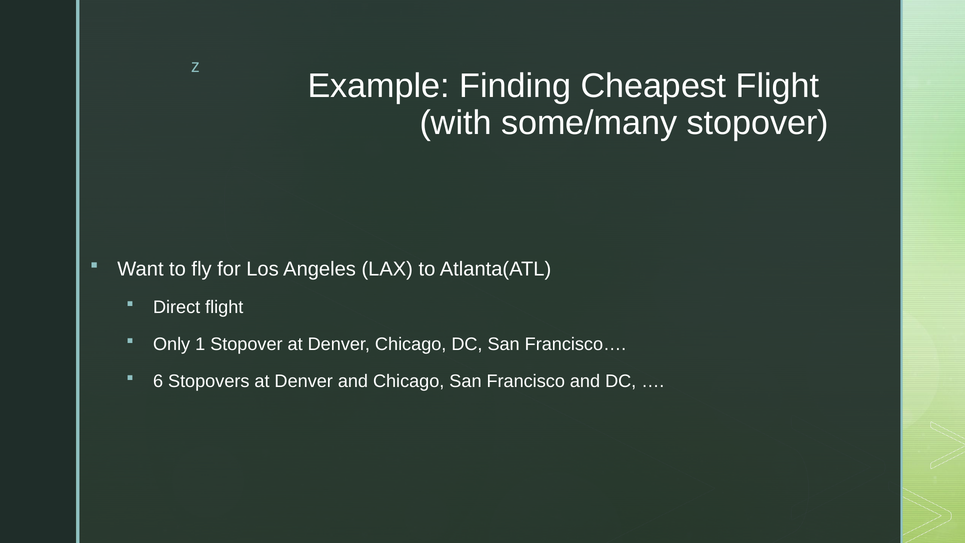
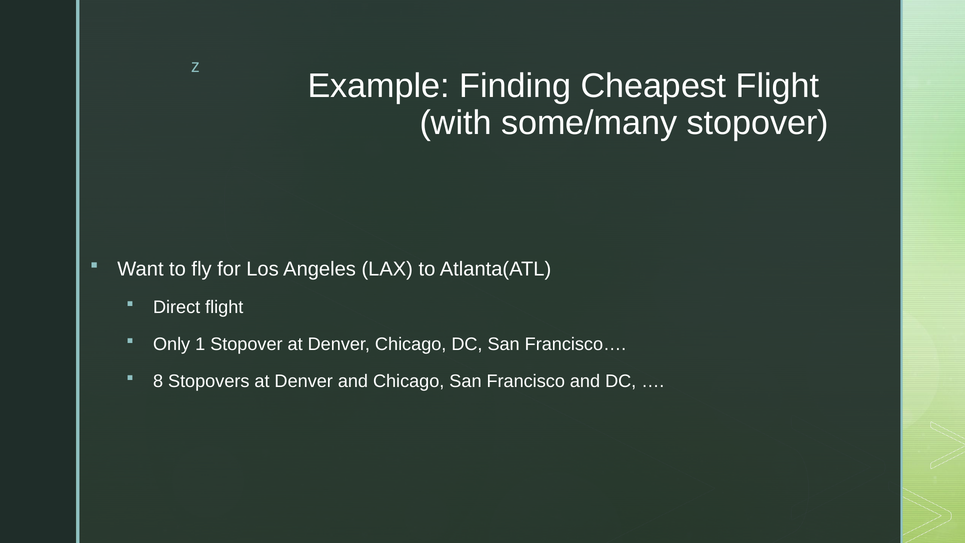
6: 6 -> 8
